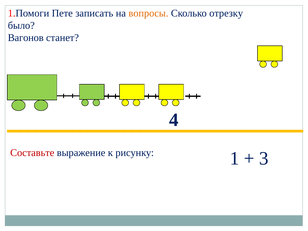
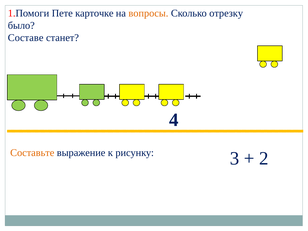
записать: записать -> карточке
Вагонов: Вагонов -> Составе
Составьте colour: red -> orange
1: 1 -> 3
3: 3 -> 2
